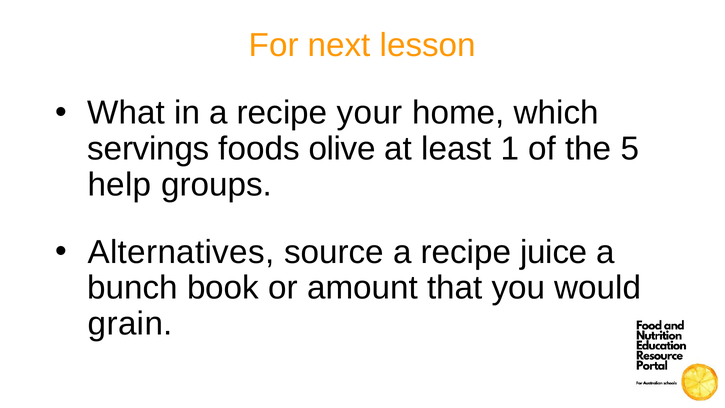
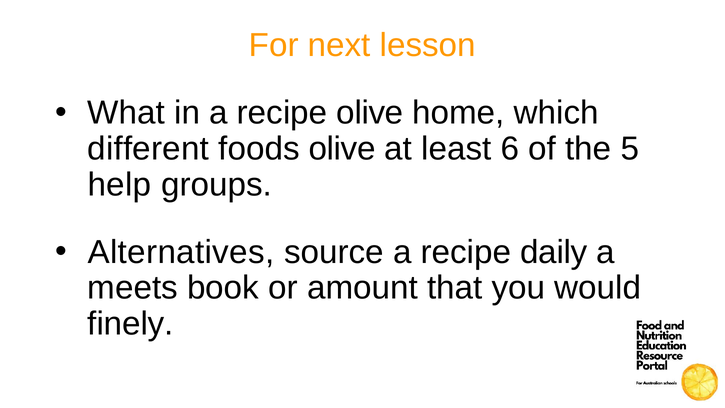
recipe your: your -> olive
servings: servings -> different
1: 1 -> 6
juice: juice -> daily
bunch: bunch -> meets
grain: grain -> finely
